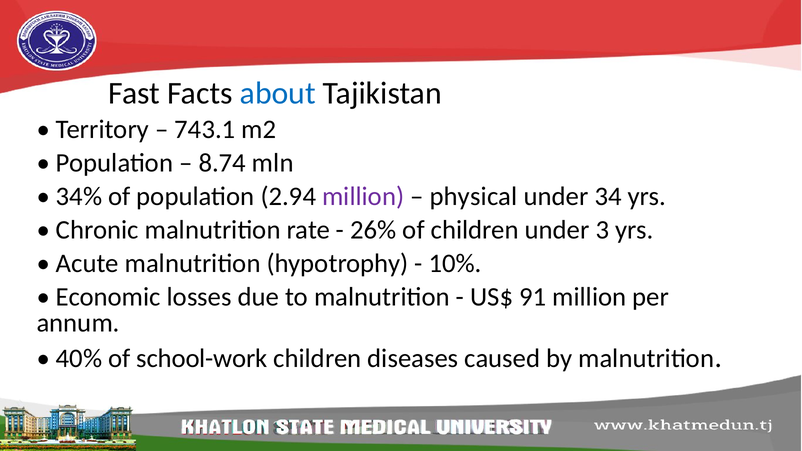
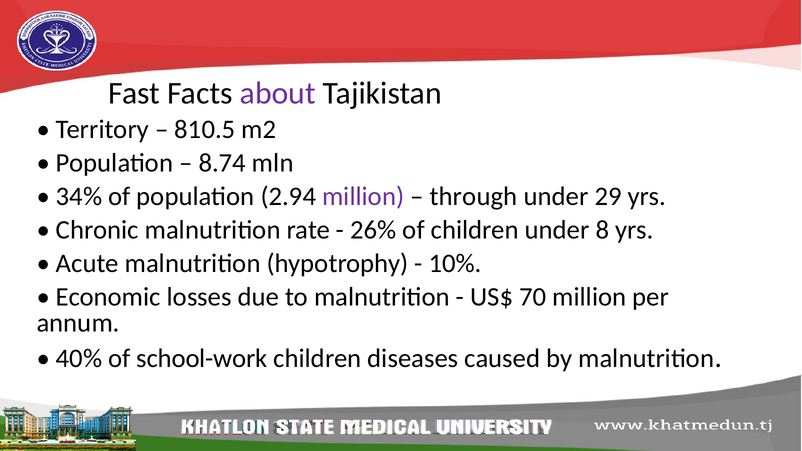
about colour: blue -> purple
743.1: 743.1 -> 810.5
physical: physical -> through
34: 34 -> 29
3: 3 -> 8
91: 91 -> 70
